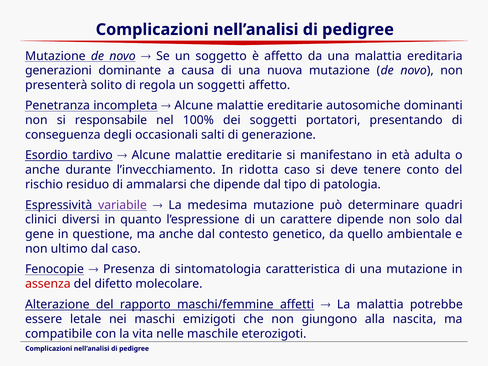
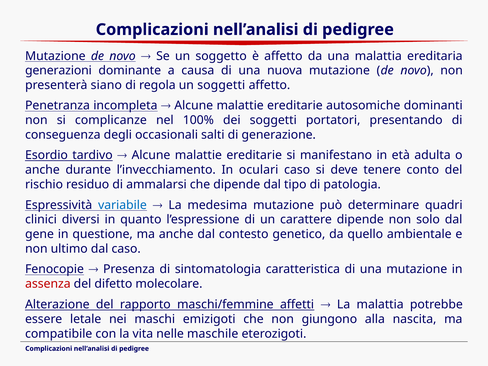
solito: solito -> siano
responsabile: responsabile -> complicanze
ridotta: ridotta -> oculari
variabile colour: purple -> blue
